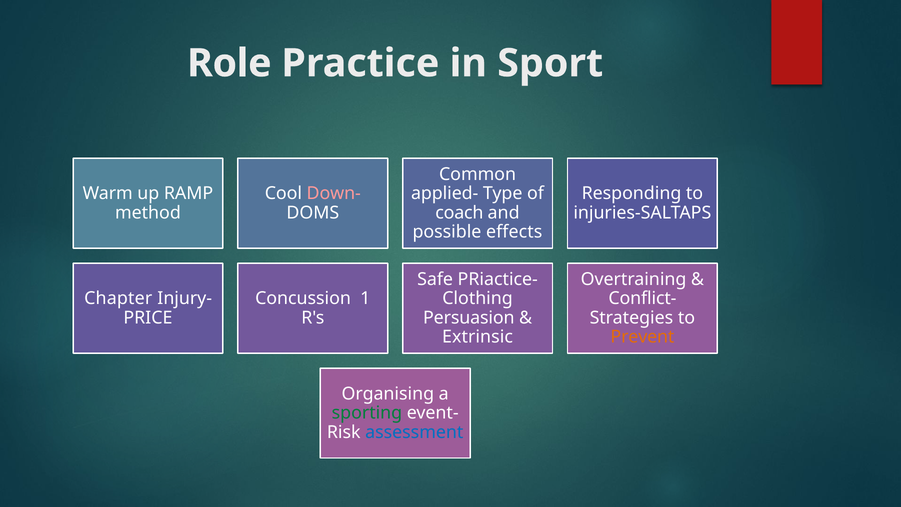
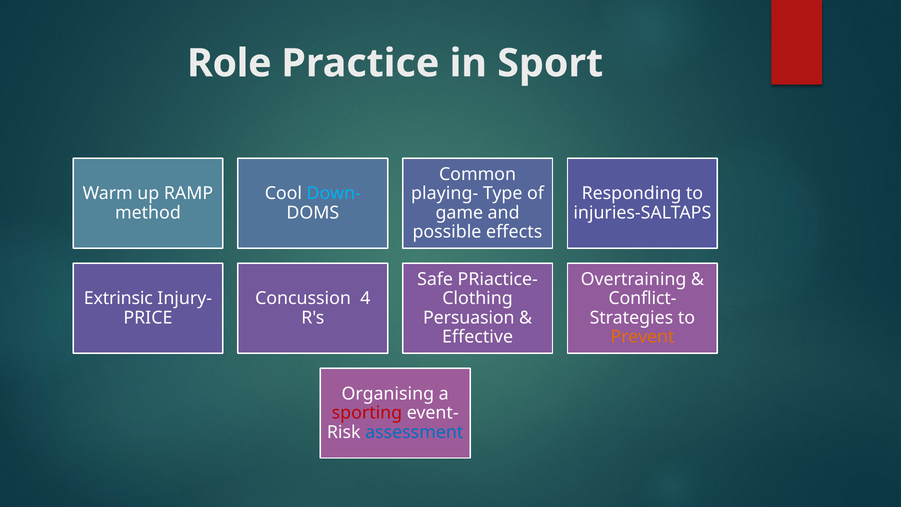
Down- colour: pink -> light blue
applied-: applied- -> playing-
coach: coach -> game
Chapter: Chapter -> Extrinsic
1: 1 -> 4
Extrinsic: Extrinsic -> Effective
sporting colour: green -> red
